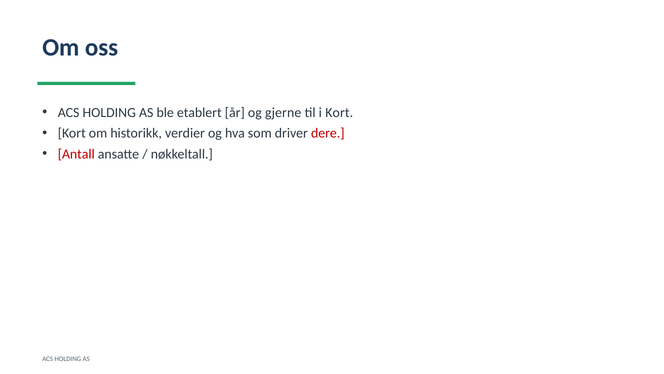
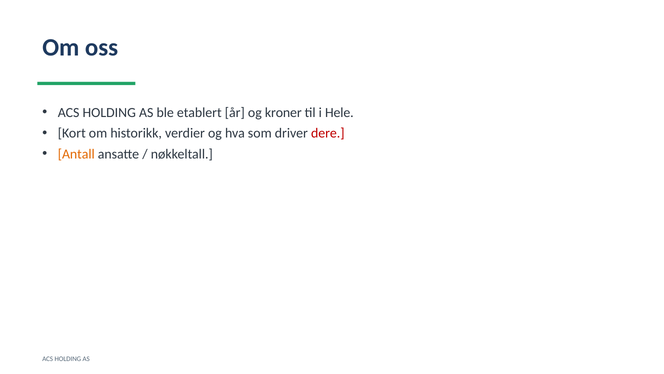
gjerne: gjerne -> kroner
i Kort: Kort -> Hele
Antall colour: red -> orange
